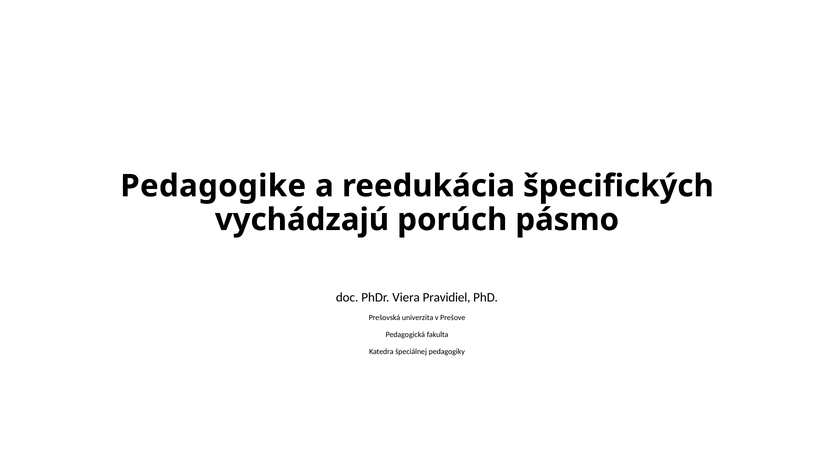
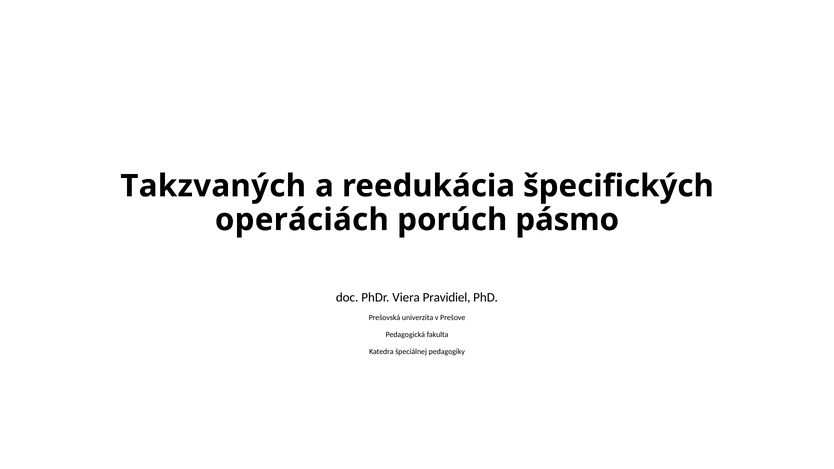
Pedagogike: Pedagogike -> Takzvaných
vychádzajú: vychádzajú -> operáciách
